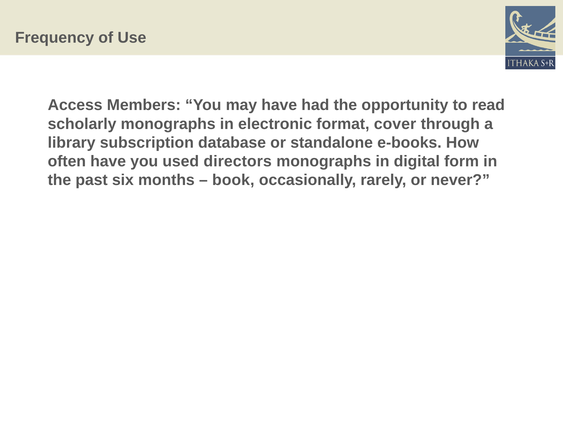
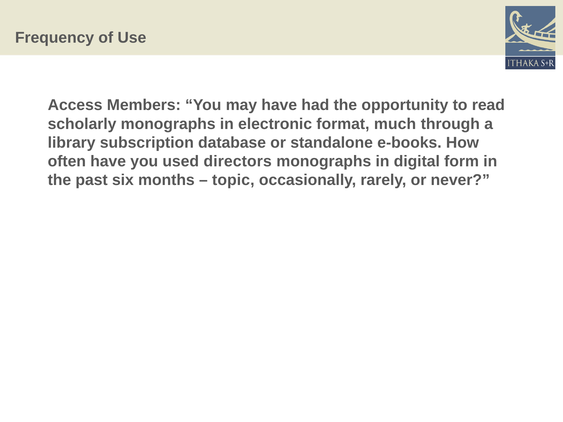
cover: cover -> much
book: book -> topic
